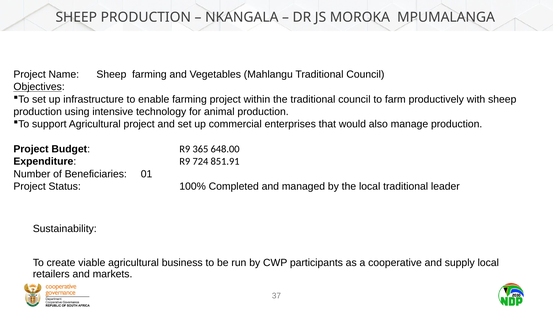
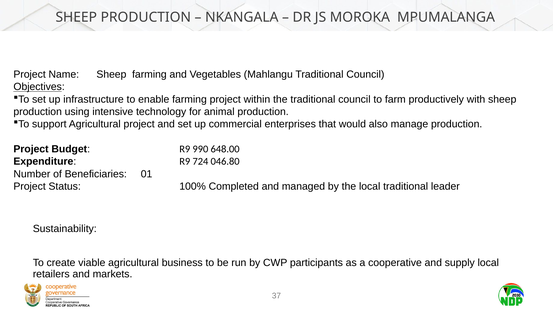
365: 365 -> 990
851.91: 851.91 -> 046.80
